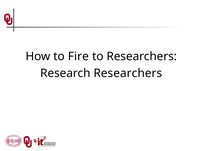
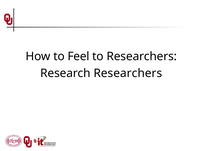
Fire: Fire -> Feel
